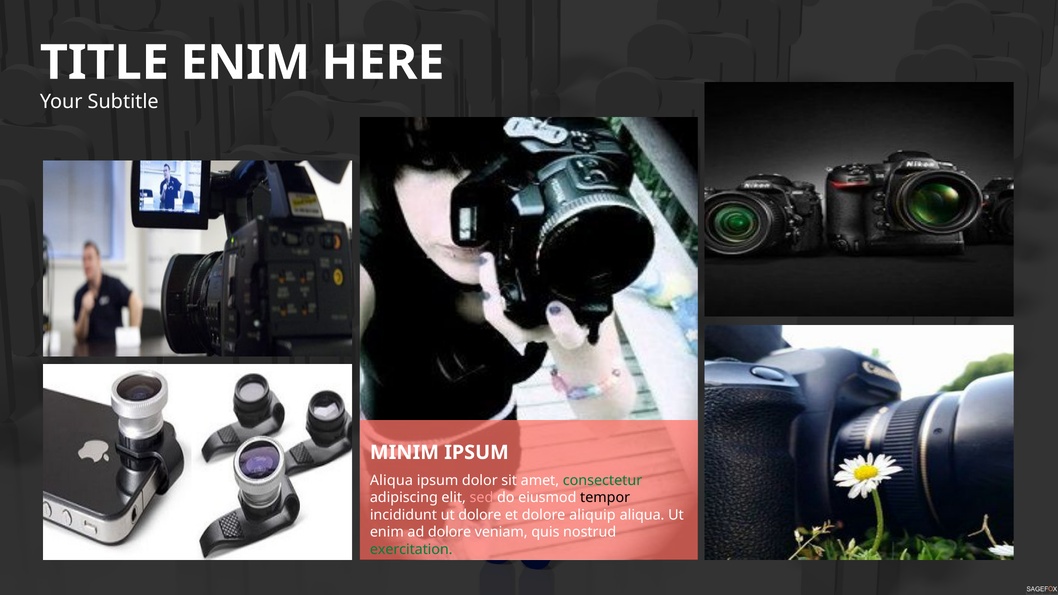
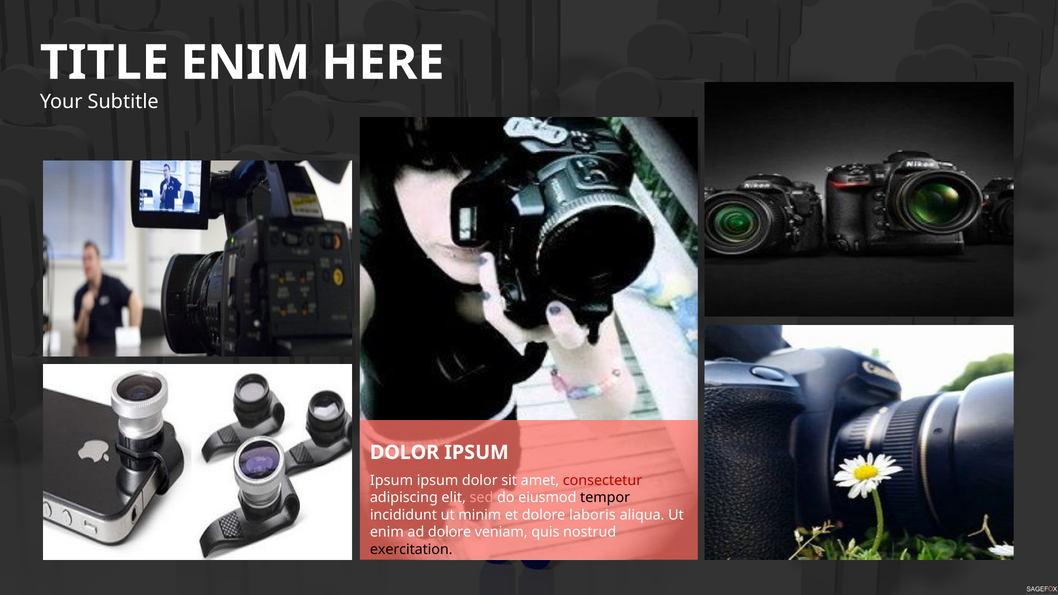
MINIM at (404, 453): MINIM -> DOLOR
Aliqua at (391, 481): Aliqua -> Ipsum
consectetur colour: green -> red
ut dolore: dolore -> minim
aliquip: aliquip -> laboris
exercitation colour: green -> black
